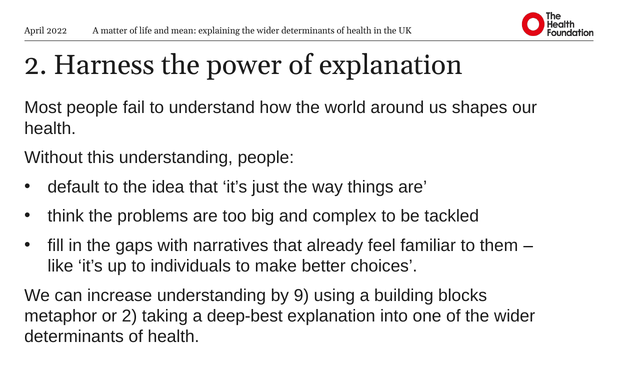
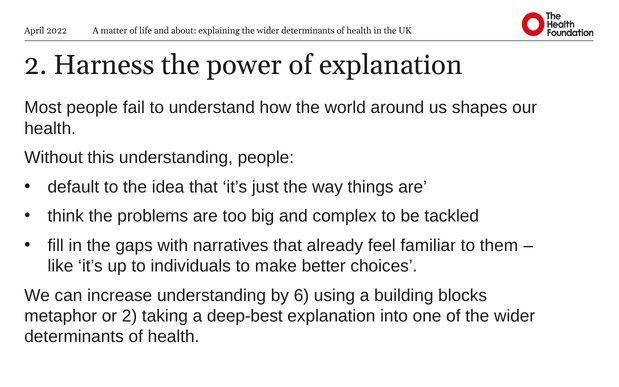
mean: mean -> about
9: 9 -> 6
